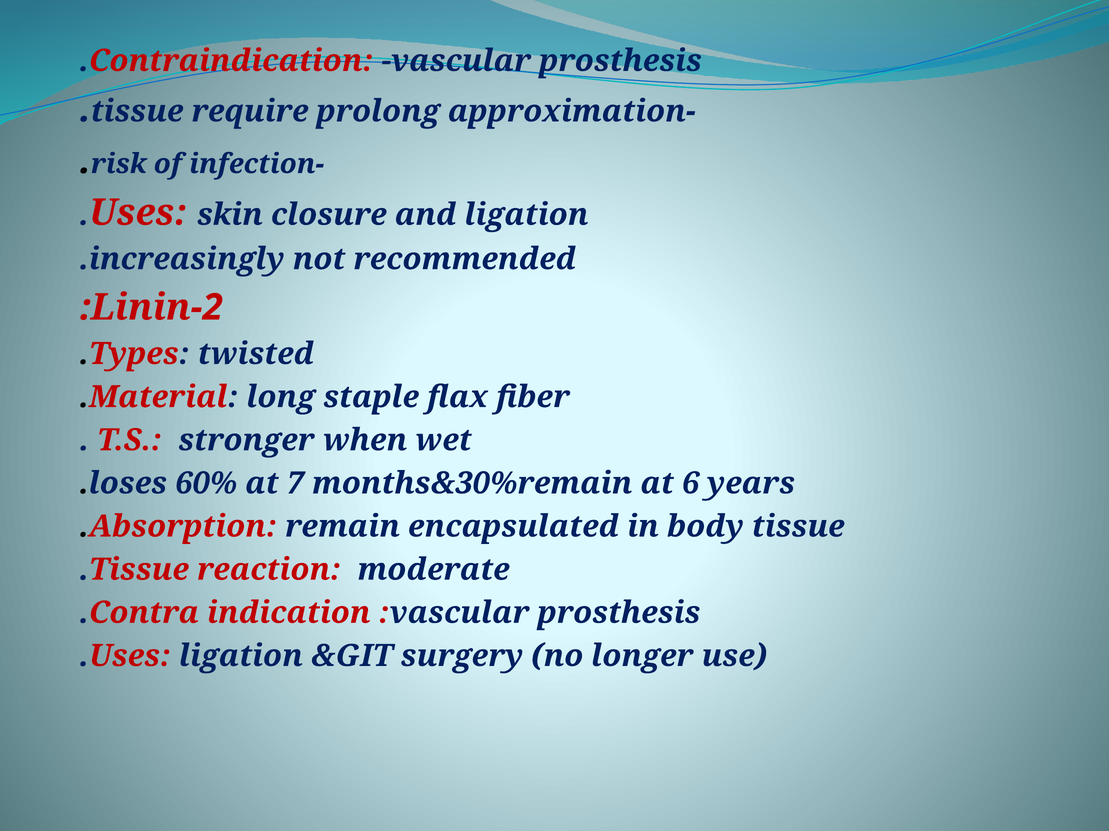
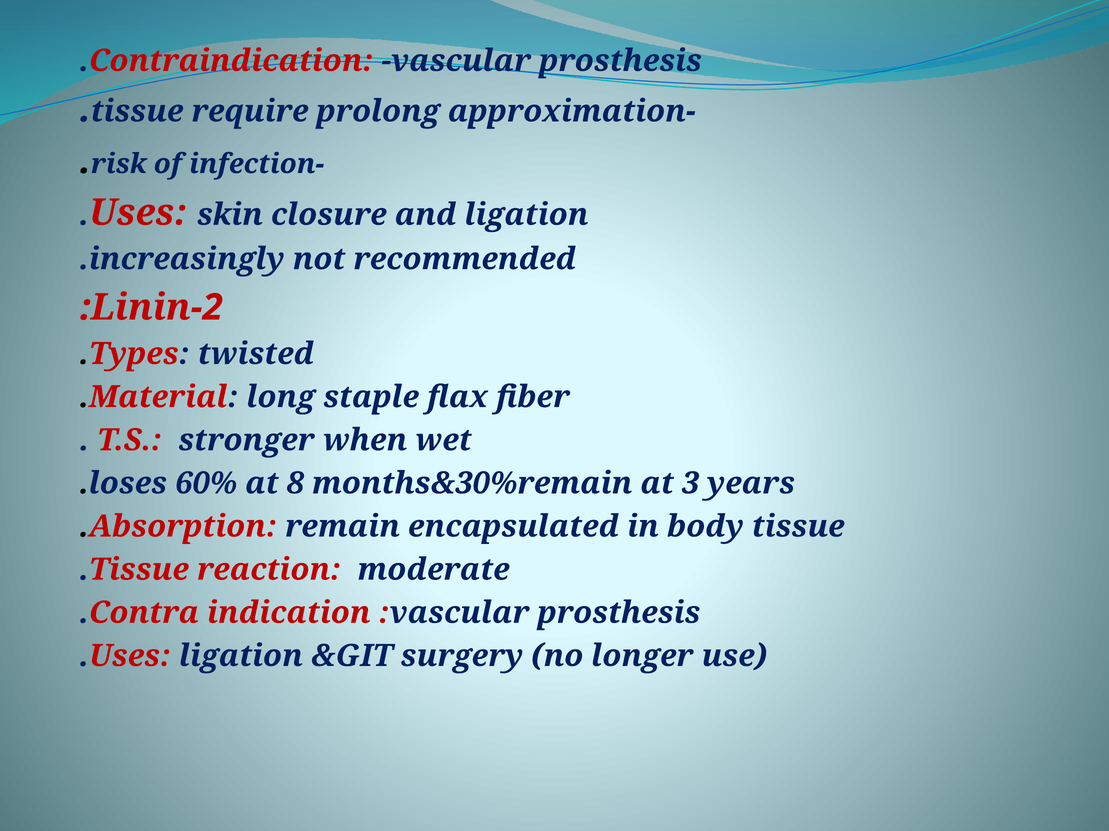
7: 7 -> 8
6: 6 -> 3
